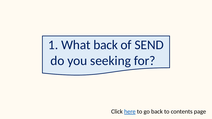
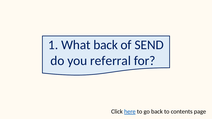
seeking: seeking -> referral
